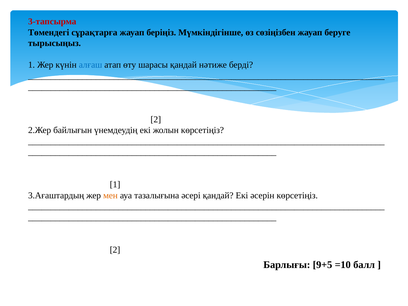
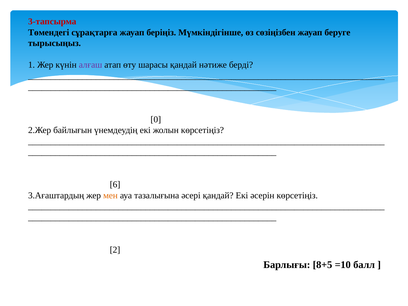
алғаш colour: blue -> purple
2 at (156, 119): 2 -> 0
1 at (115, 185): 1 -> 6
9+5: 9+5 -> 8+5
